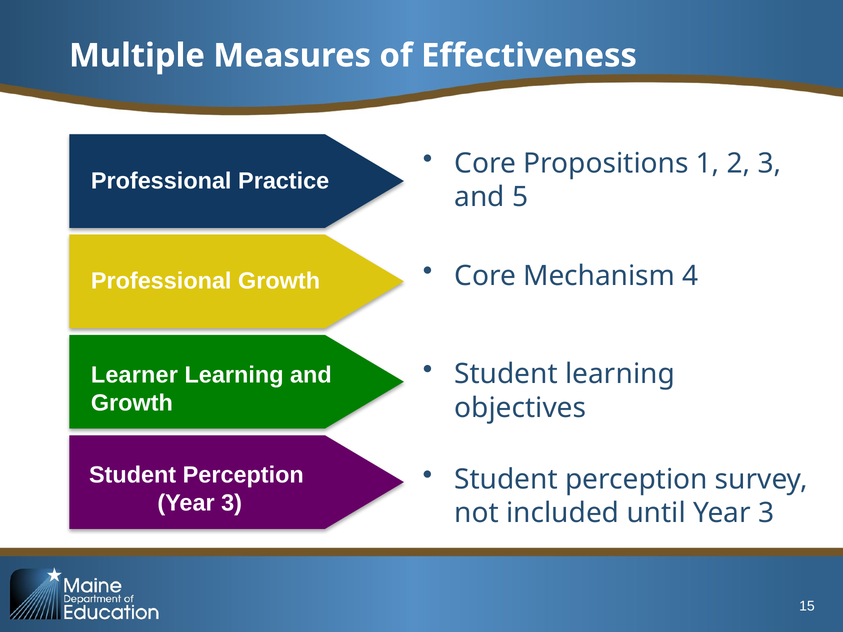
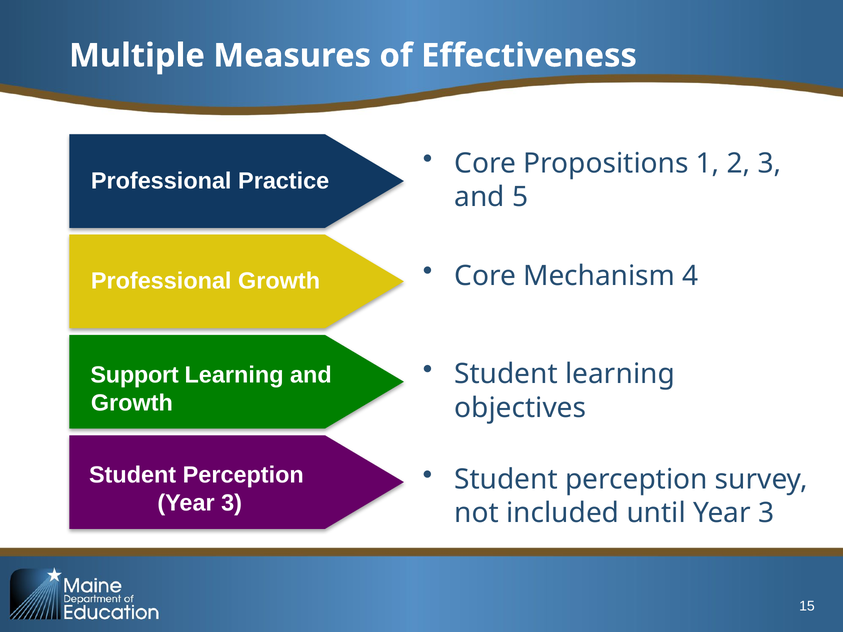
Learner: Learner -> Support
